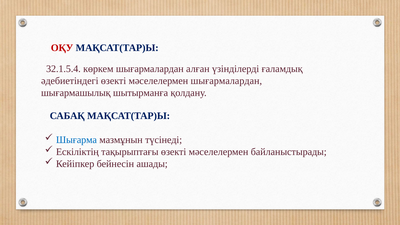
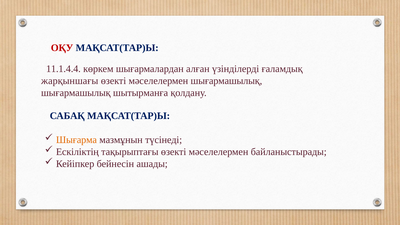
32.1.5.4: 32.1.5.4 -> 11.1.4.4
әдебиетіндегі: әдебиетіндегі -> жарқыншағы
мәселелермен шығармалардан: шығармалардан -> шығармашылық
Шығарма colour: blue -> orange
